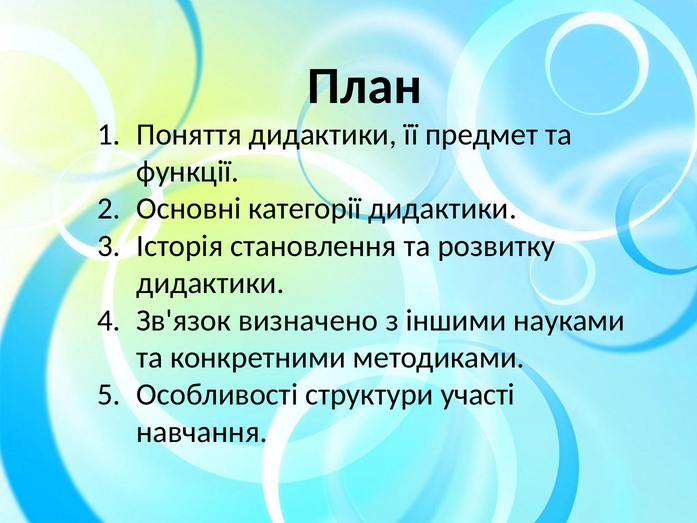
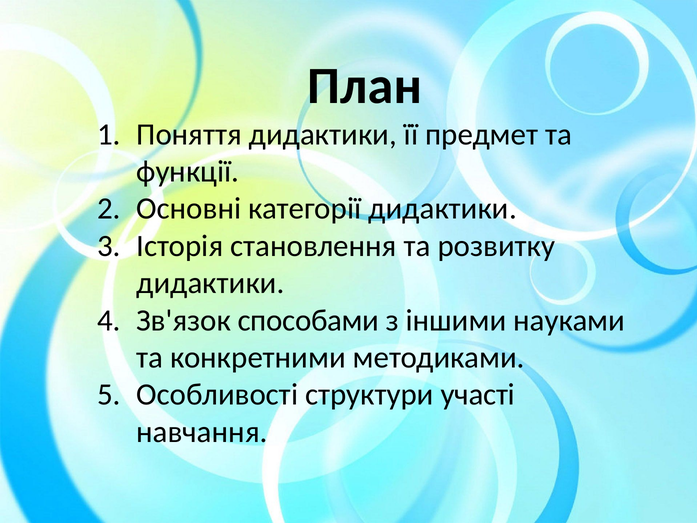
визначено: визначено -> способами
